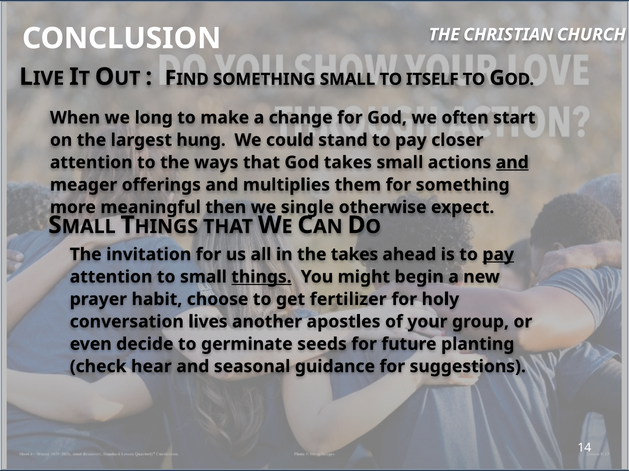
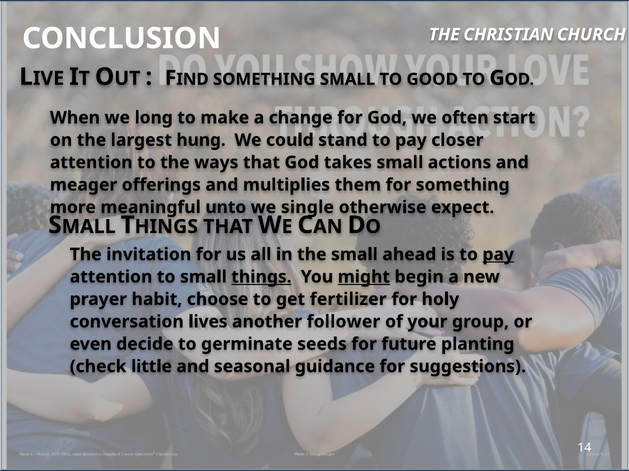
ITSELF: ITSELF -> GOOD
and at (512, 163) underline: present -> none
then: then -> unto
the takes: takes -> small
might underline: none -> present
apostles: apostles -> follower
hear: hear -> little
